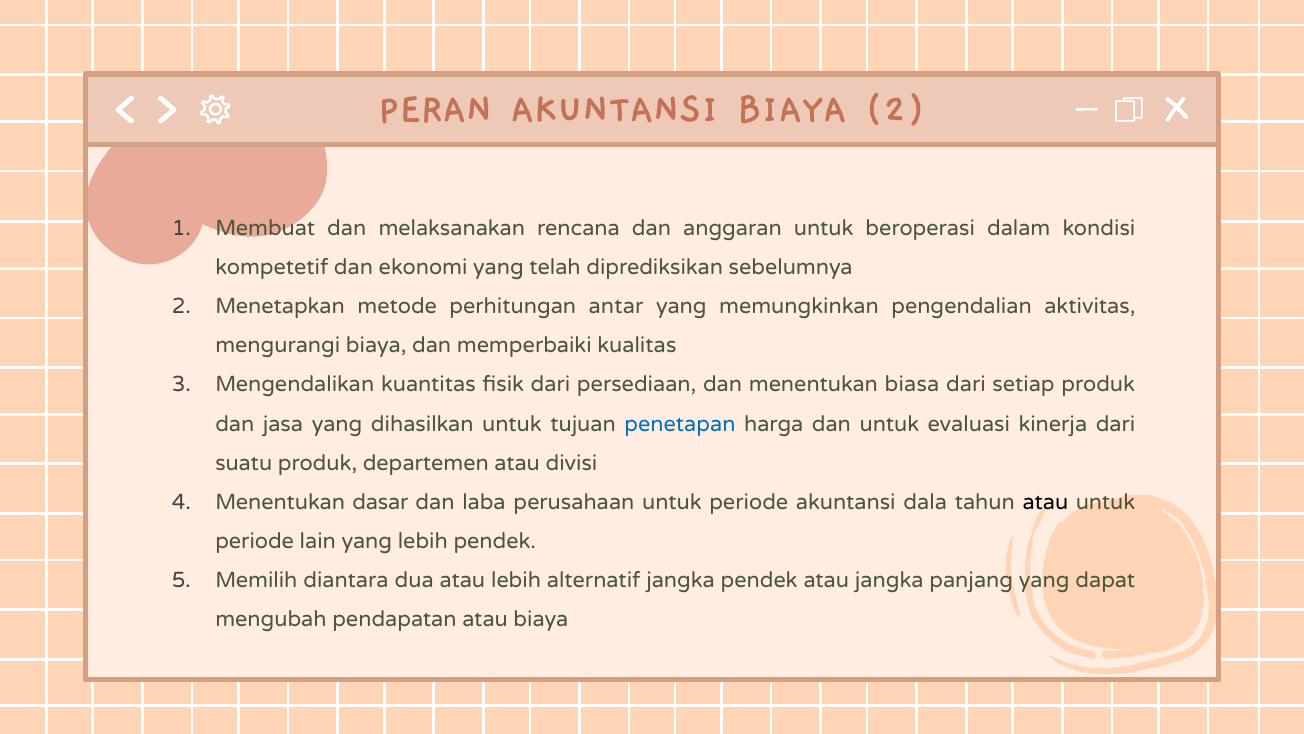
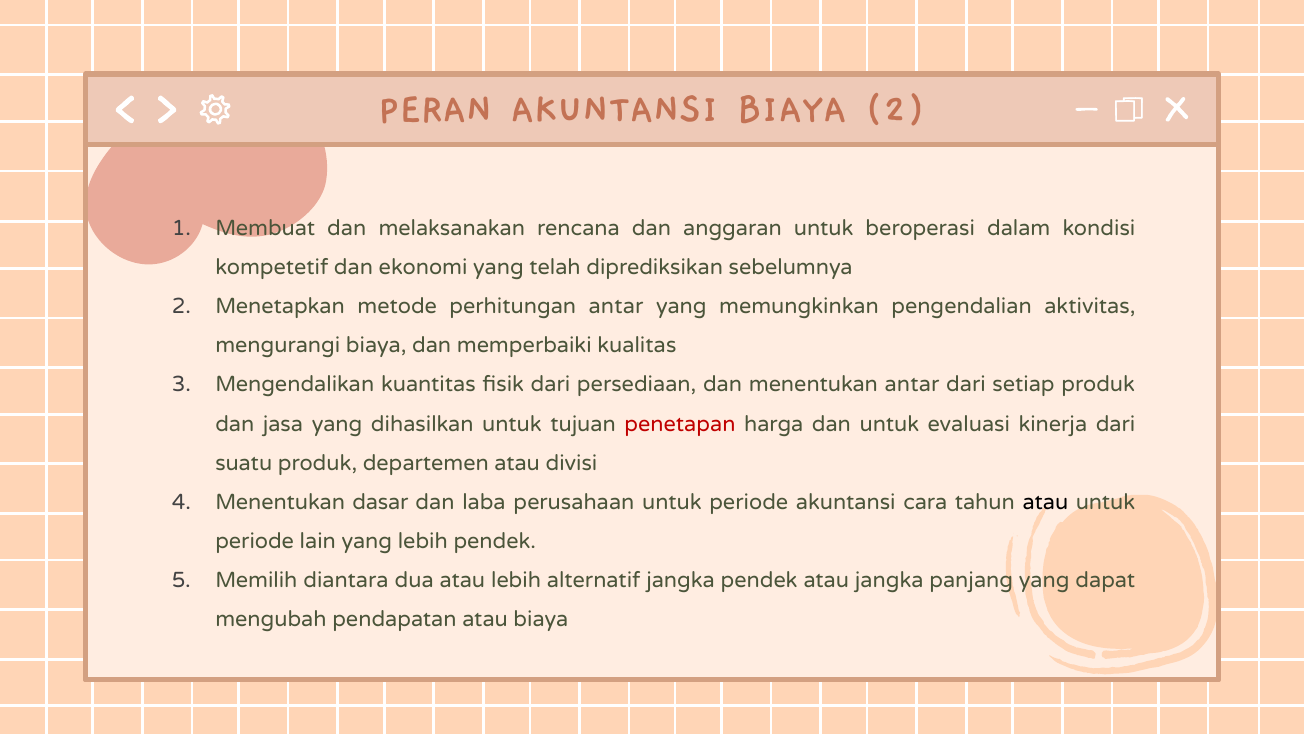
menentukan biasa: biasa -> antar
penetapan colour: blue -> red
dala: dala -> cara
